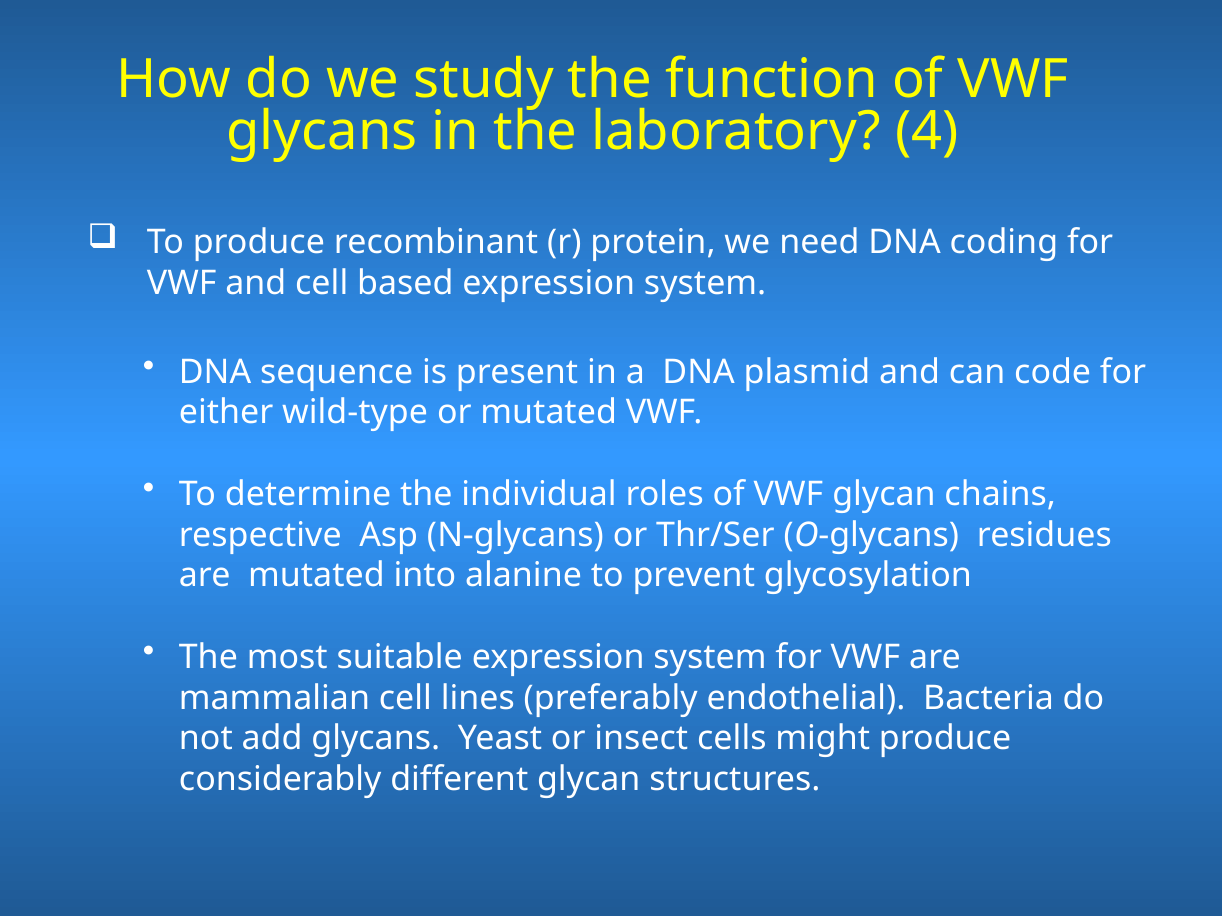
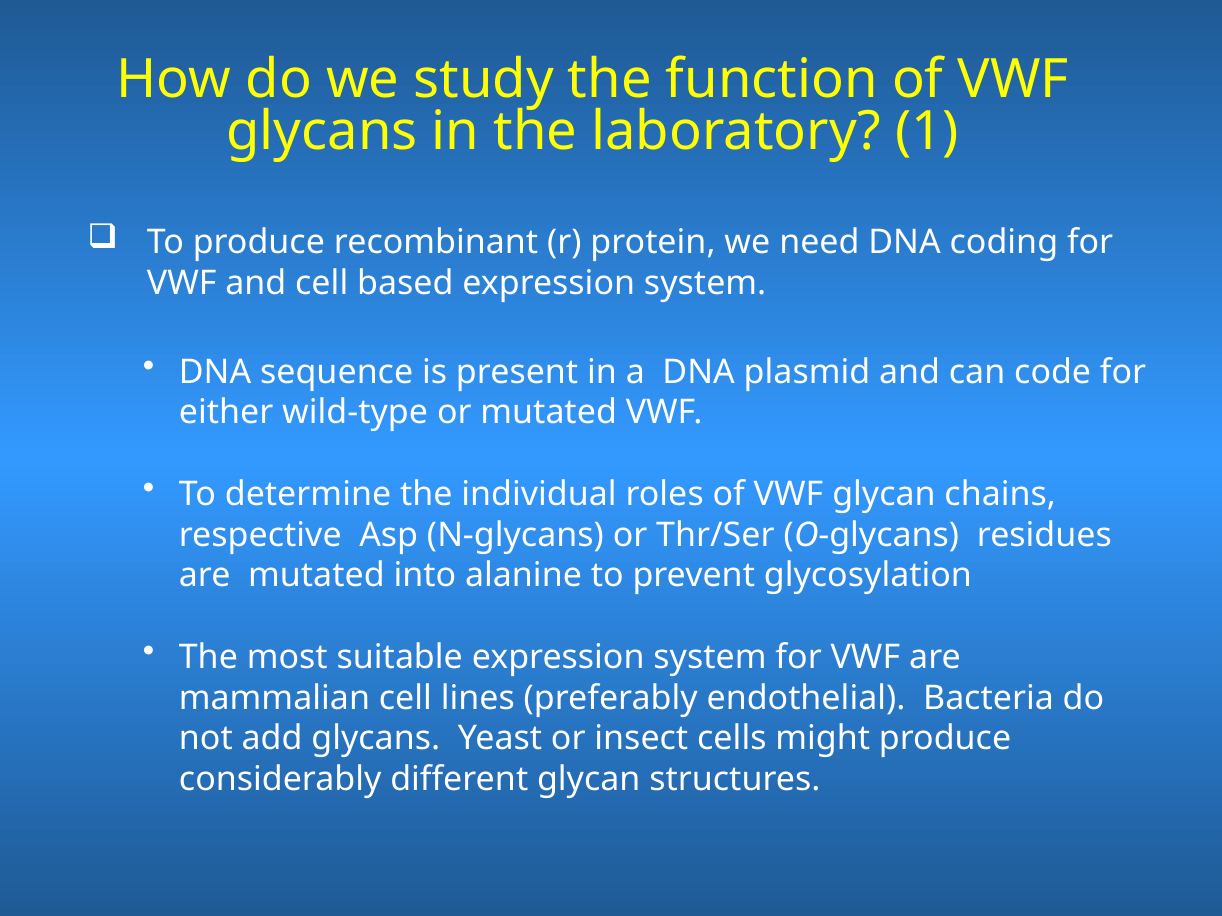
4: 4 -> 1
